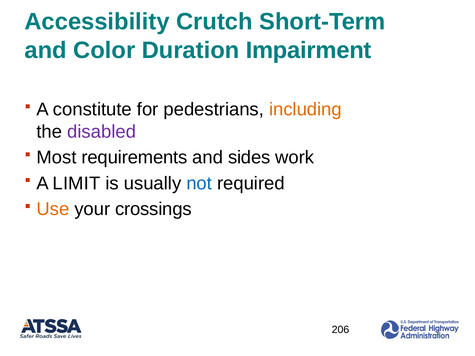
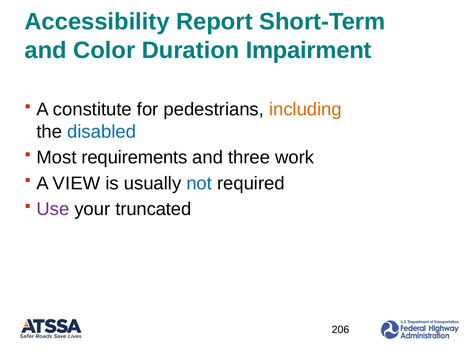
Crutch: Crutch -> Report
disabled colour: purple -> blue
sides: sides -> three
LIMIT: LIMIT -> VIEW
Use colour: orange -> purple
crossings: crossings -> truncated
